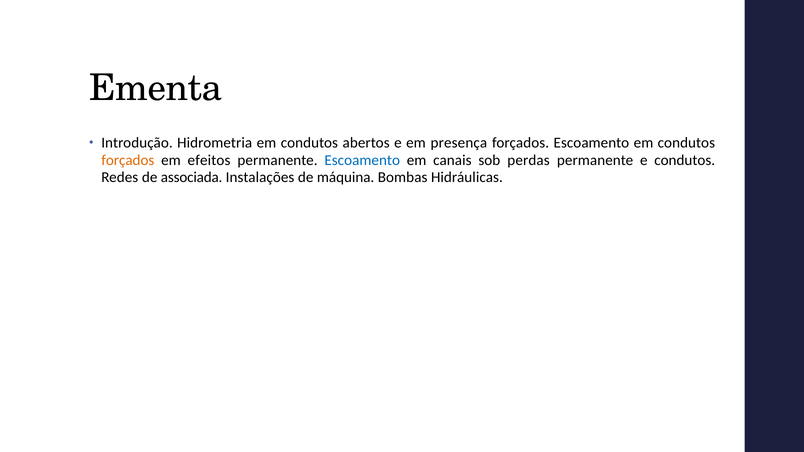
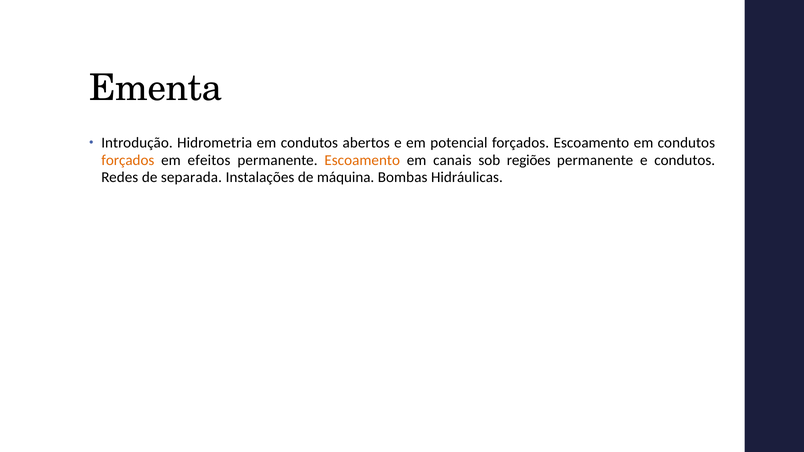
presença: presença -> potencial
Escoamento at (362, 160) colour: blue -> orange
perdas: perdas -> regiões
associada: associada -> separada
